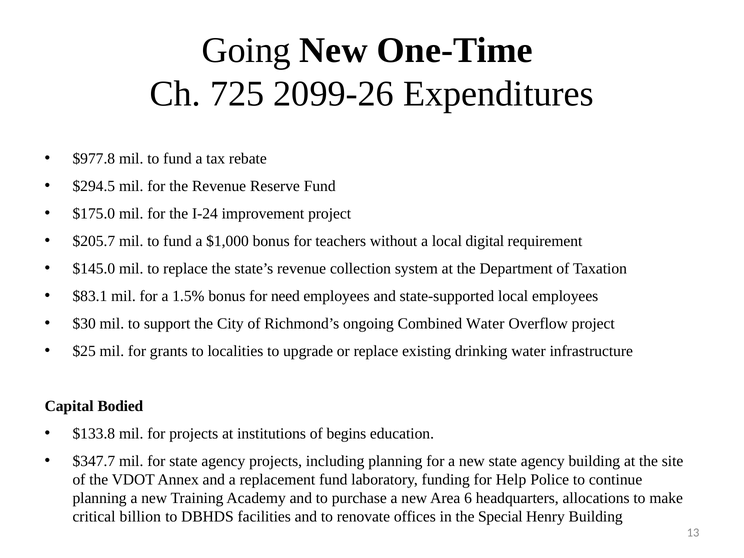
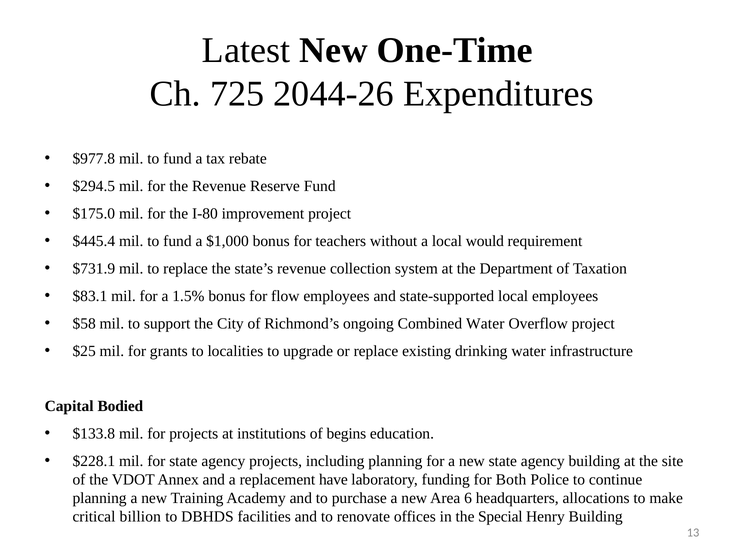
Going: Going -> Latest
2099-26: 2099-26 -> 2044-26
I-24: I-24 -> I-80
$205.7: $205.7 -> $445.4
digital: digital -> would
$145.0: $145.0 -> $731.9
need: need -> flow
$30: $30 -> $58
$347.7: $347.7 -> $228.1
replacement fund: fund -> have
Help: Help -> Both
